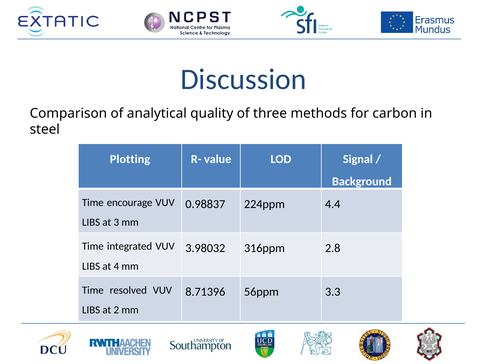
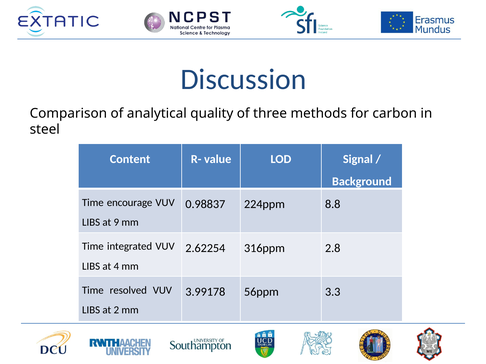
Plotting: Plotting -> Content
4.4: 4.4 -> 8.8
3: 3 -> 9
3.98032: 3.98032 -> 2.62254
8.71396: 8.71396 -> 3.99178
